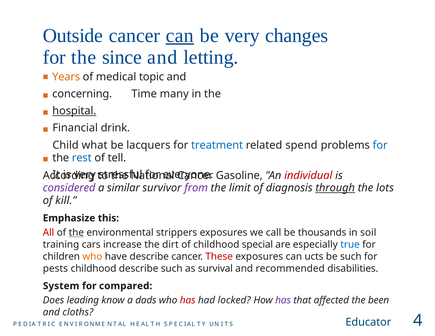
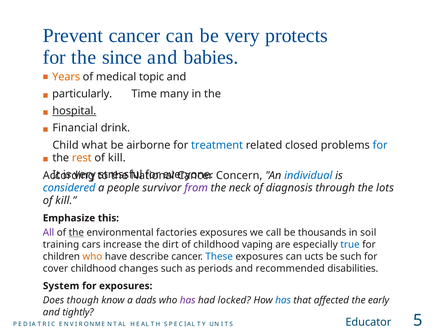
Outside: Outside -> Prevent
can at (180, 36) underline: present -> none
changes: changes -> protects
letting: letting -> babies
concerning: concerning -> particularly
lacquers: lacquers -> airborne
spend: spend -> closed
rest colour: blue -> orange
tell at (117, 158): tell -> kill
Gasoline: Gasoline -> Concern
individual colour: red -> blue
considered colour: purple -> blue
similar: similar -> people
limit: limit -> neck
through underline: present -> none
All colour: red -> purple
strippers: strippers -> factories
special: special -> vaping
These colour: red -> blue
pests: pests -> cover
childhood describe: describe -> changes
survival: survival -> periods
for compared: compared -> exposures
leading: leading -> though
has at (188, 301) colour: red -> purple
has at (283, 301) colour: purple -> blue
been: been -> early
cloths: cloths -> tightly
4: 4 -> 5
